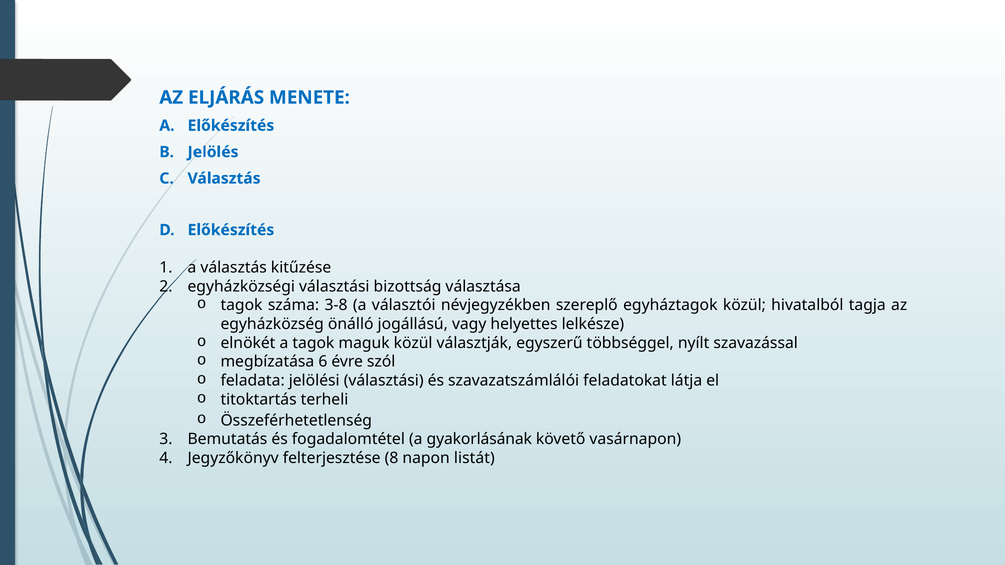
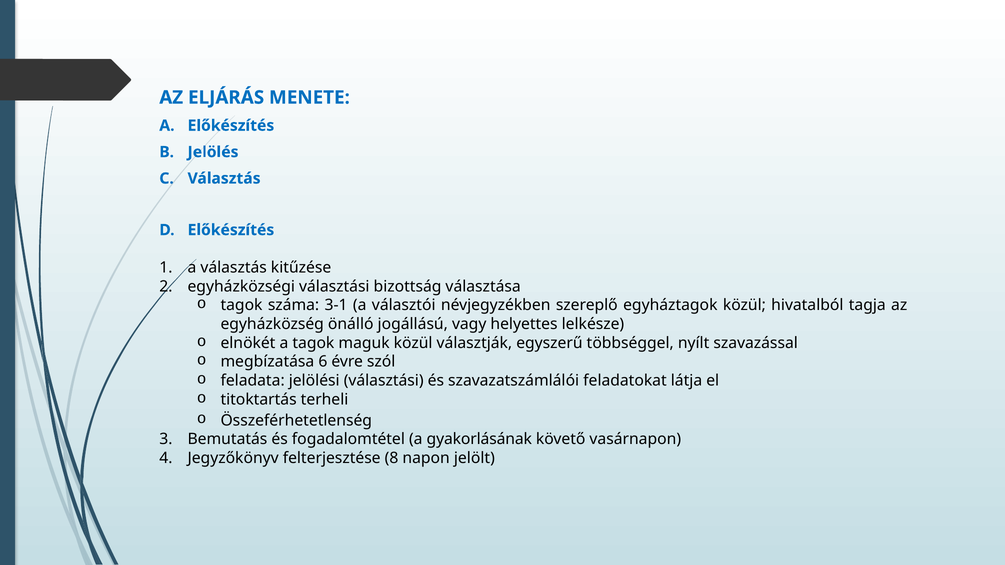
3-8: 3-8 -> 3-1
listát: listát -> jelölt
